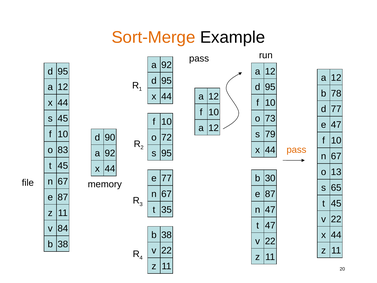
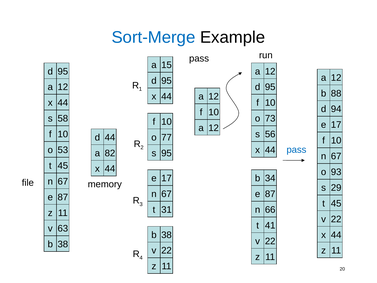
Sort-Merge colour: orange -> blue
92 at (167, 65): 92 -> 15
78: 78 -> 88
d 77: 77 -> 94
s 45: 45 -> 58
47 at (336, 125): 47 -> 17
79: 79 -> 56
d 90: 90 -> 44
72: 72 -> 77
pass at (296, 150) colour: orange -> blue
83: 83 -> 53
92 at (110, 153): 92 -> 82
13: 13 -> 93
77 at (167, 178): 77 -> 17
30: 30 -> 34
65: 65 -> 29
35: 35 -> 31
n 47: 47 -> 66
t 47: 47 -> 41
84: 84 -> 63
